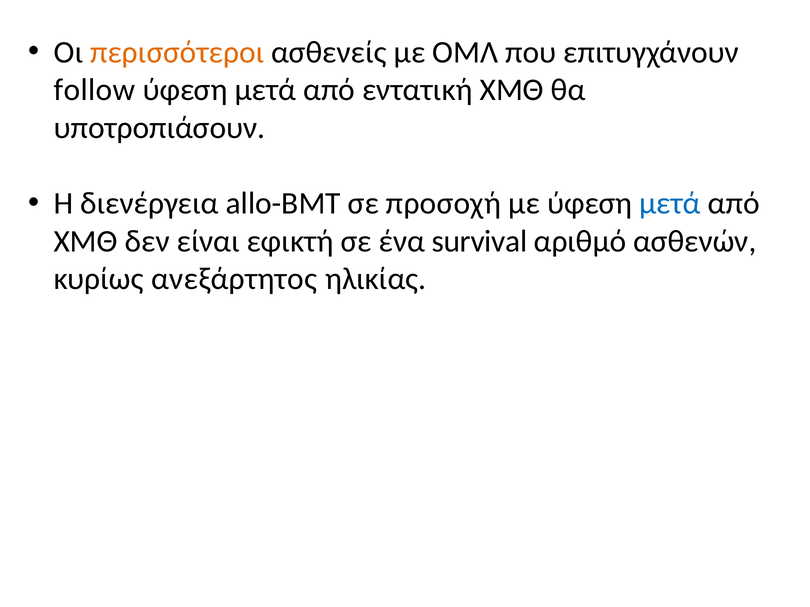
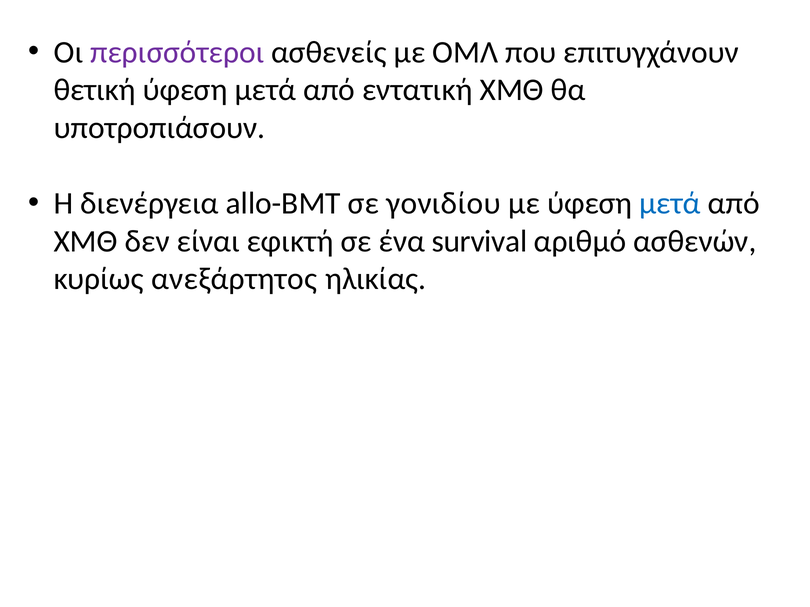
περισσότεροι colour: orange -> purple
follow: follow -> θετική
προσοχή: προσοχή -> γονιδίου
